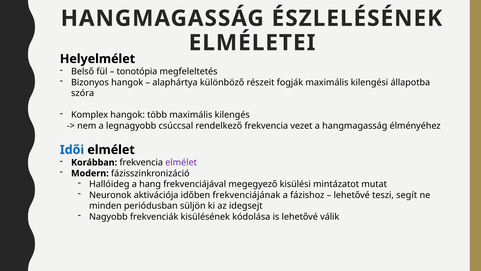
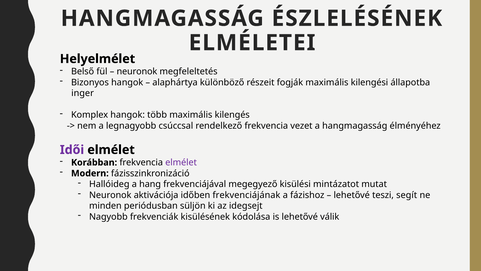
tonotópia at (137, 71): tonotópia -> neuronok
szóra: szóra -> inger
Idői colour: blue -> purple
